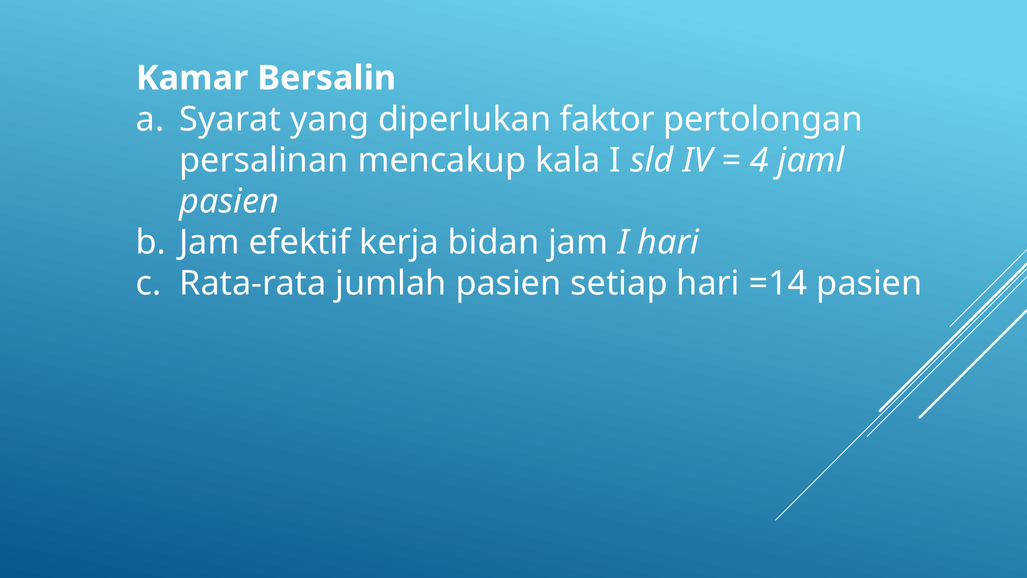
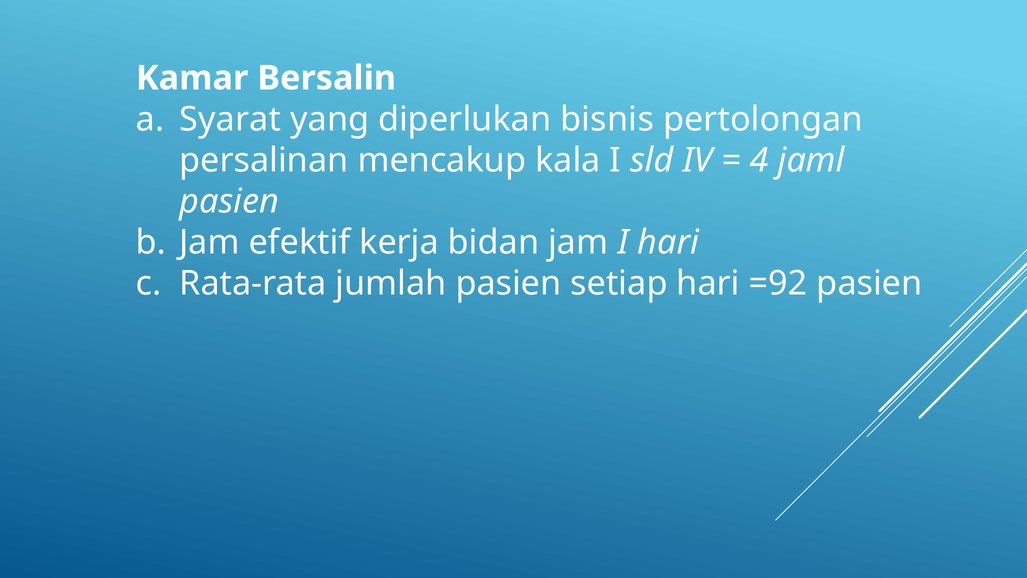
faktor: faktor -> bisnis
=14: =14 -> =92
